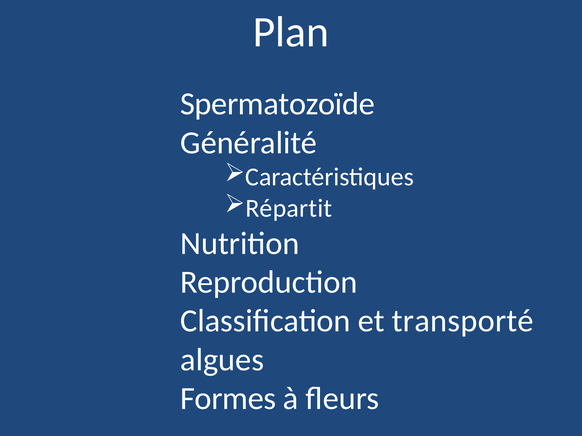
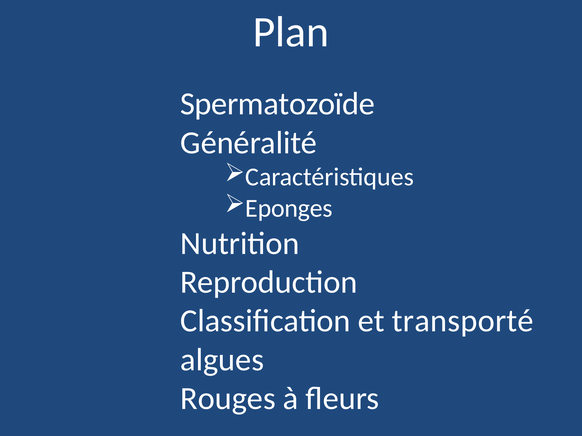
Répartit: Répartit -> Eponges
Formes: Formes -> Rouges
